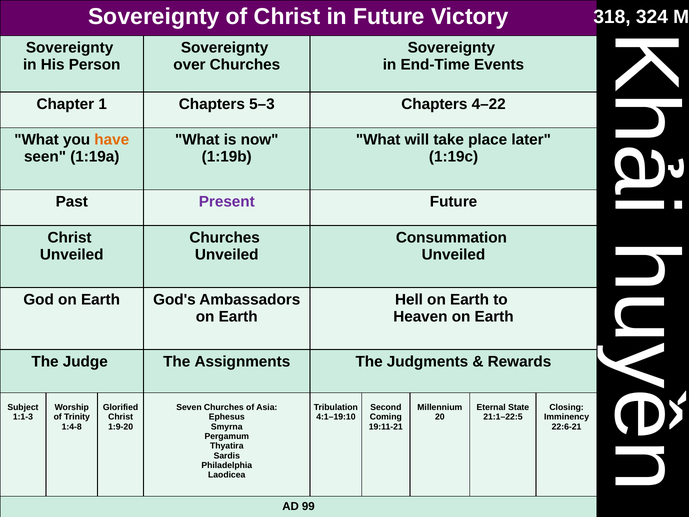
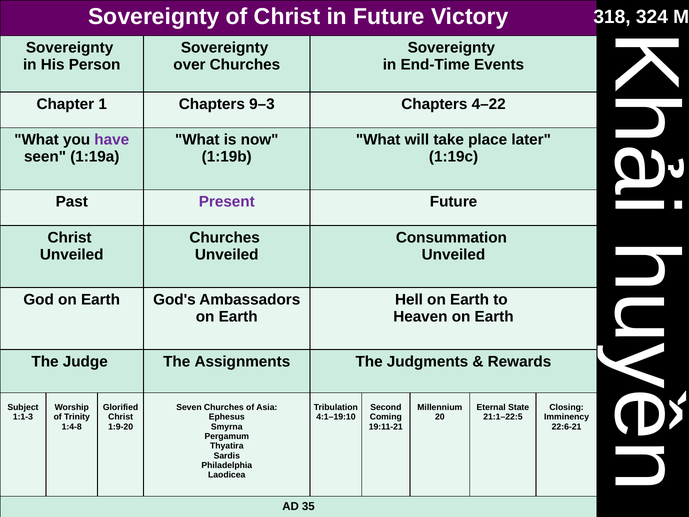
5–3: 5–3 -> 9–3
have colour: orange -> purple
99: 99 -> 35
